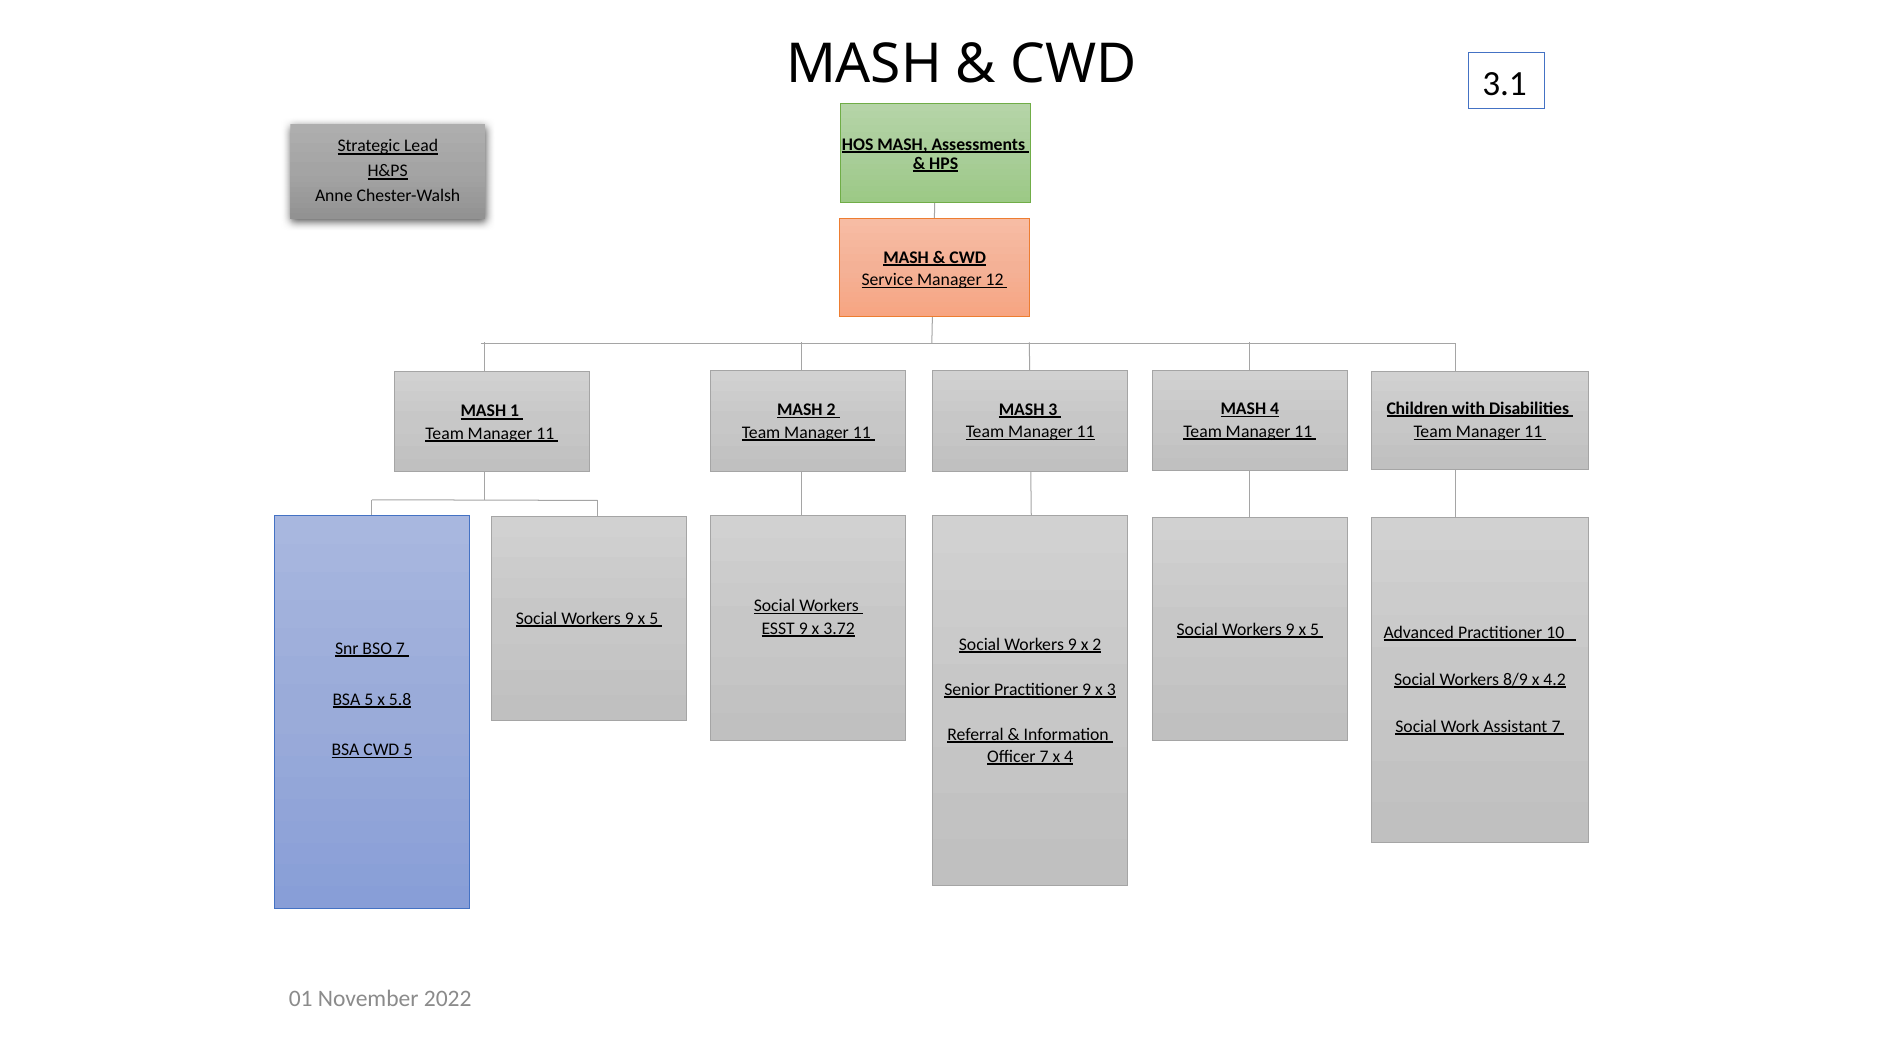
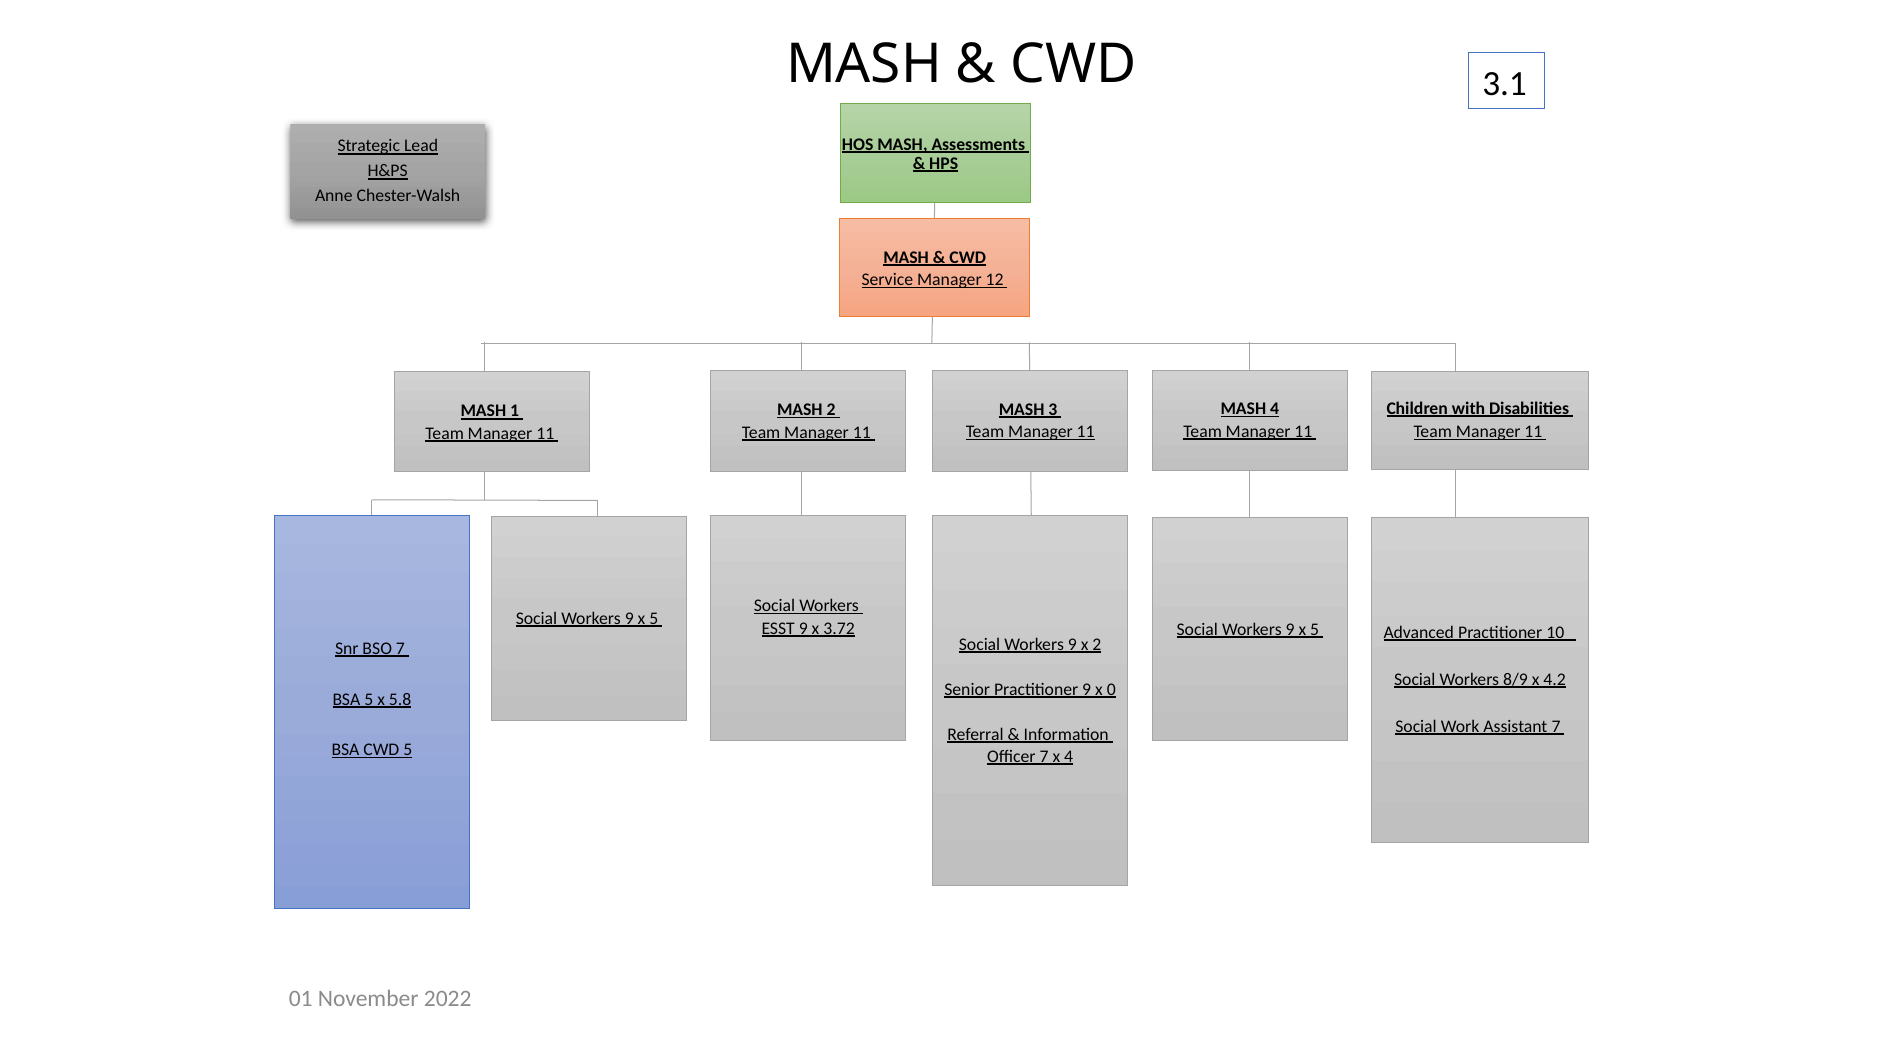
x 3: 3 -> 0
